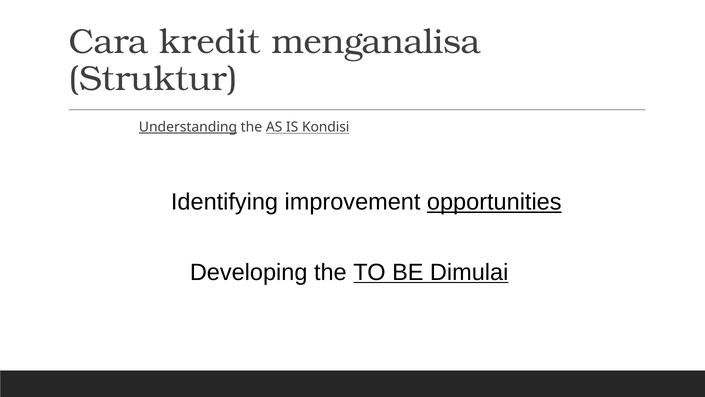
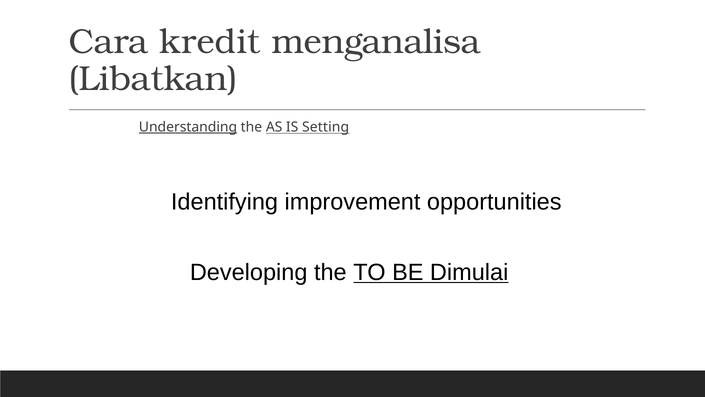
Struktur: Struktur -> Libatkan
Kondisi: Kondisi -> Setting
opportunities underline: present -> none
